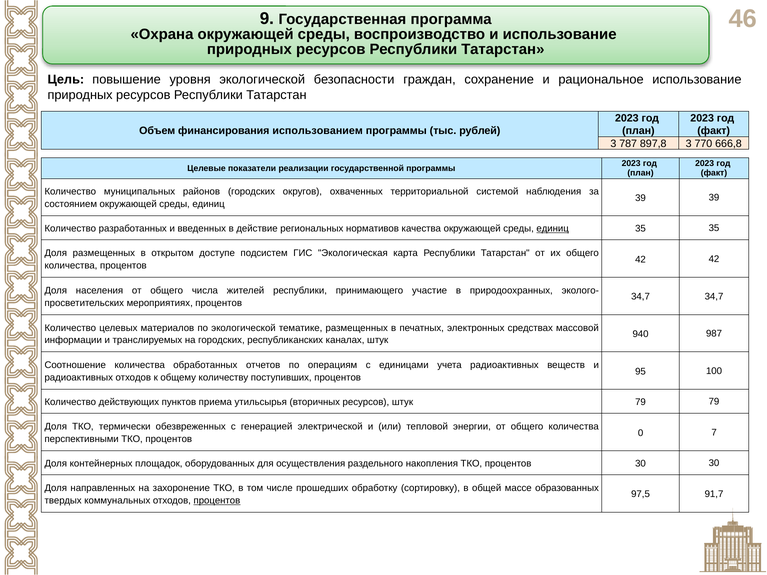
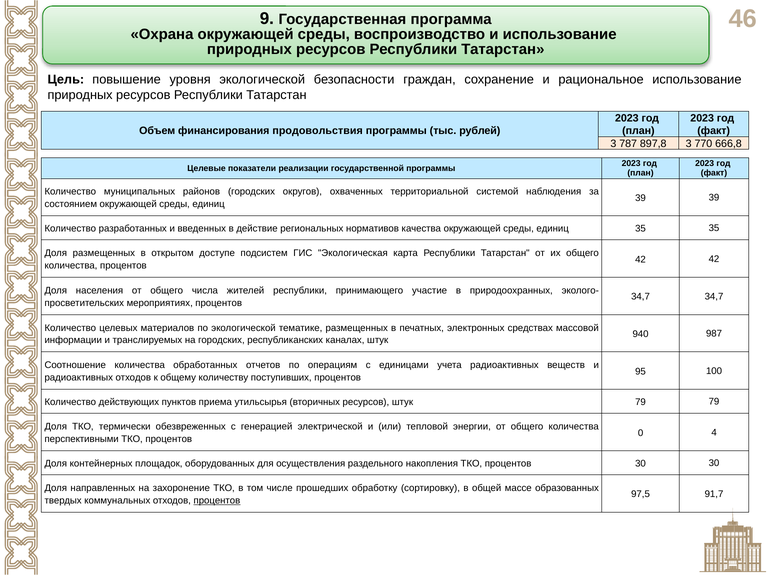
использованием: использованием -> продовольствия
единиц at (553, 229) underline: present -> none
7: 7 -> 4
